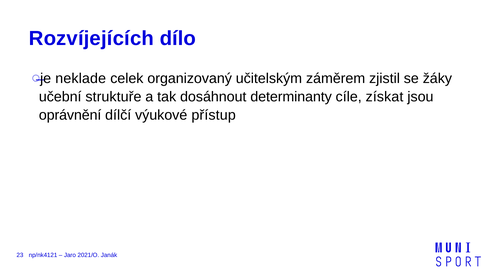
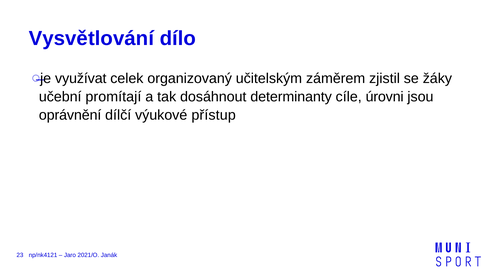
Rozvíjejících: Rozvíjejících -> Vysvětlování
neklade: neklade -> využívat
struktuře: struktuře -> promítají
získat: získat -> úrovni
